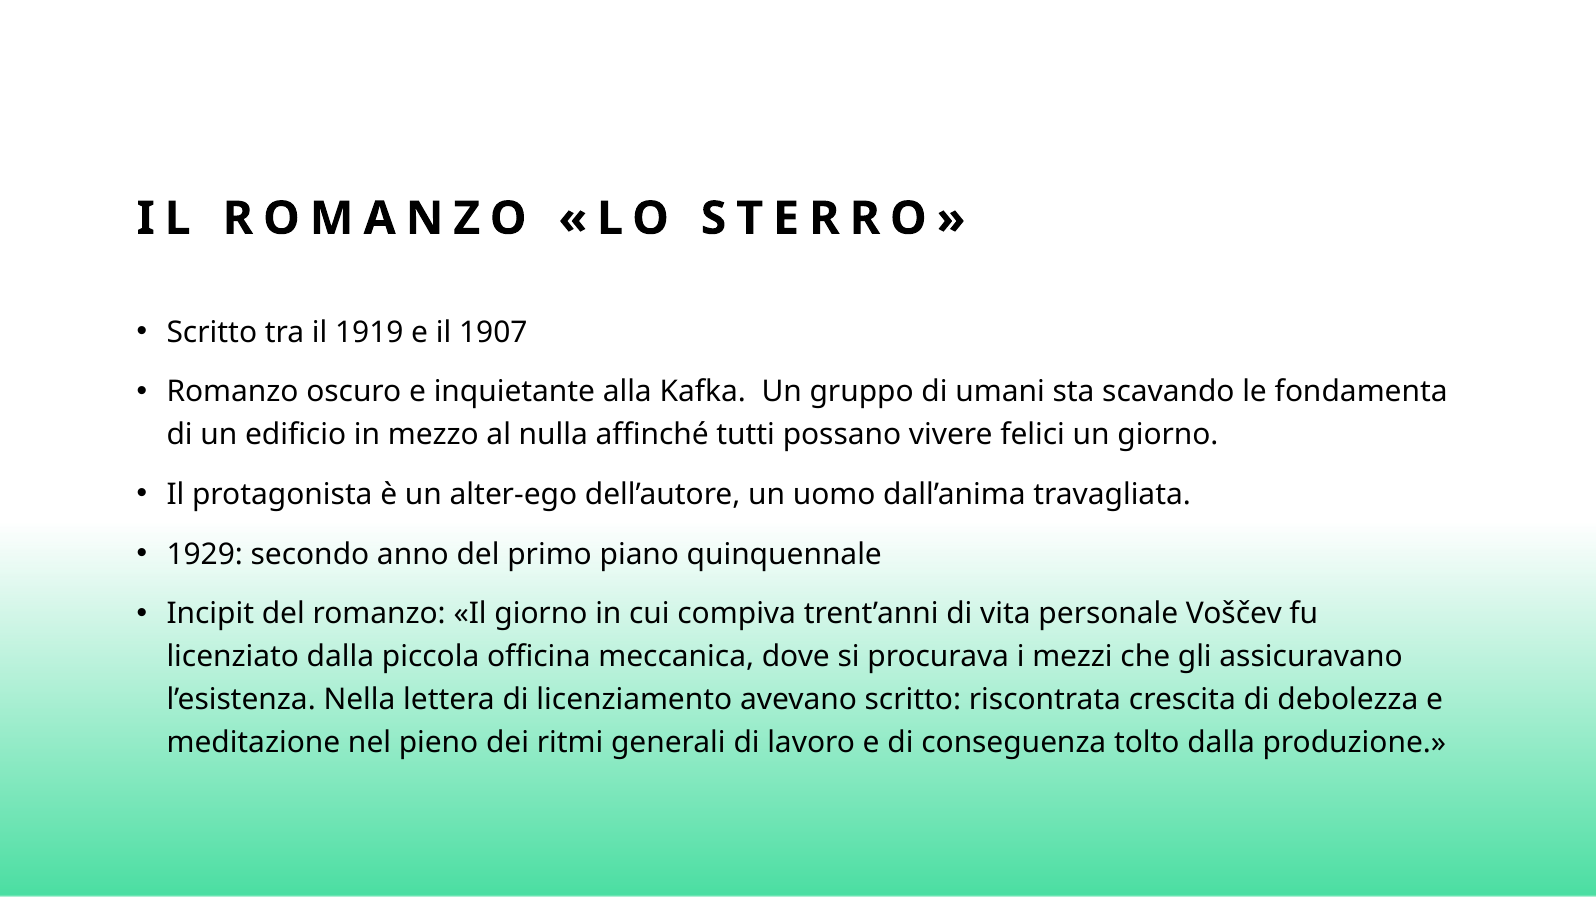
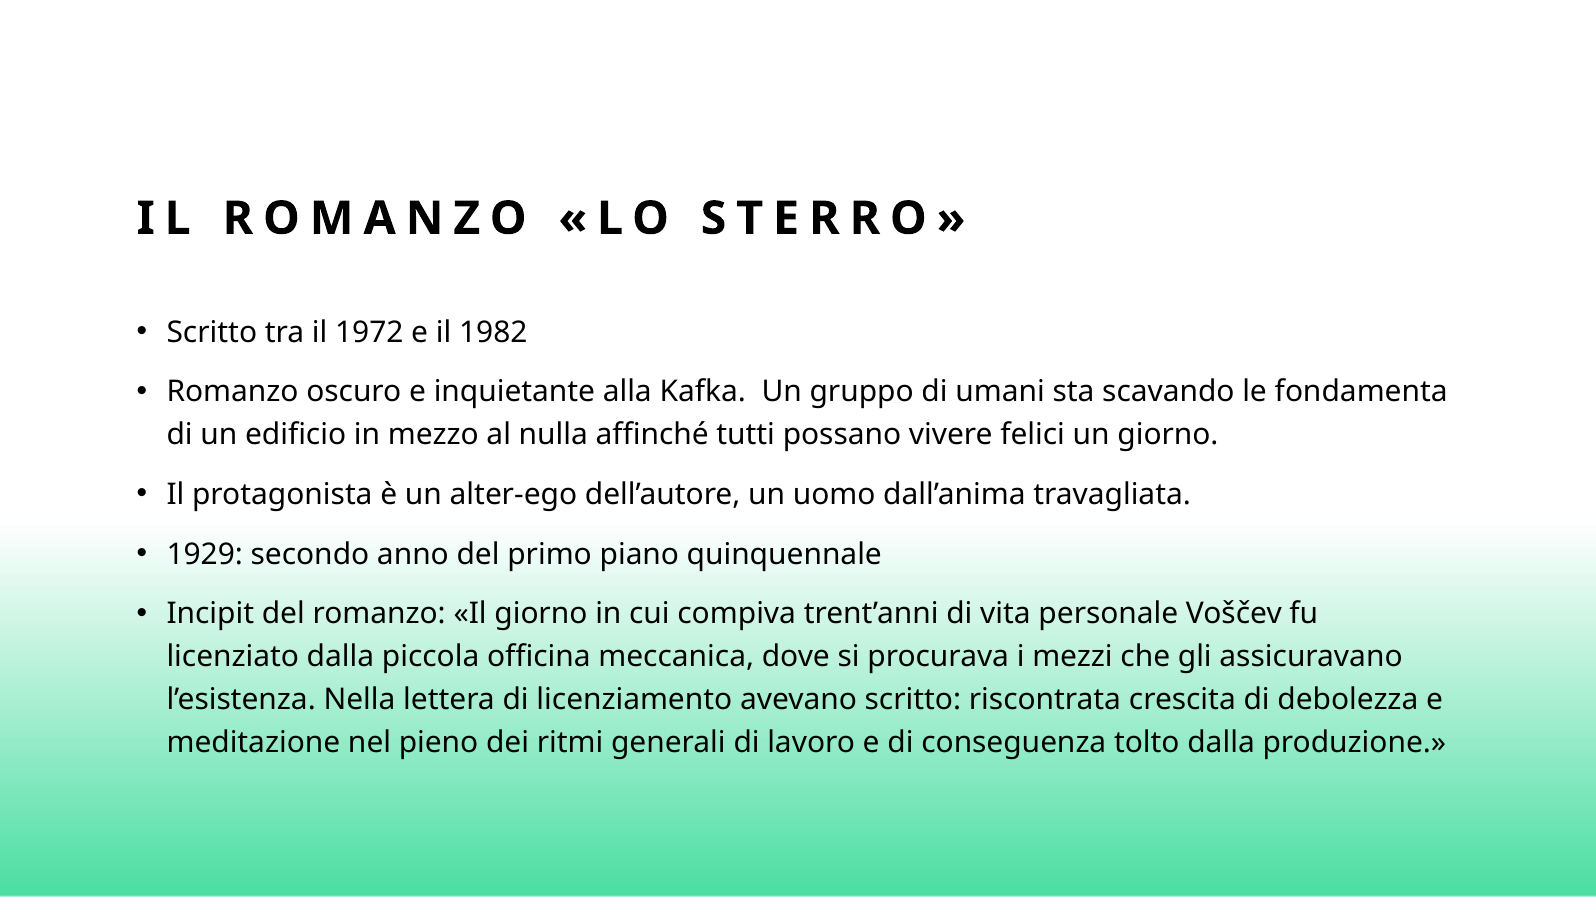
1919: 1919 -> 1972
1907: 1907 -> 1982
